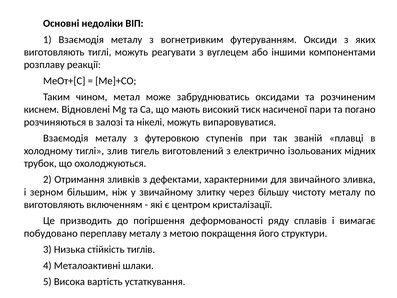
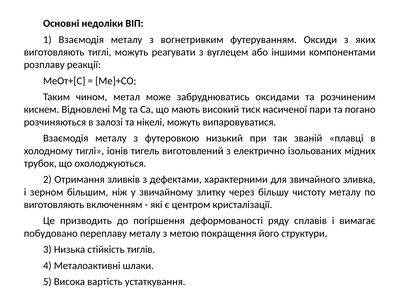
ступенів: ступенів -> низький
злив: злив -> іонів
